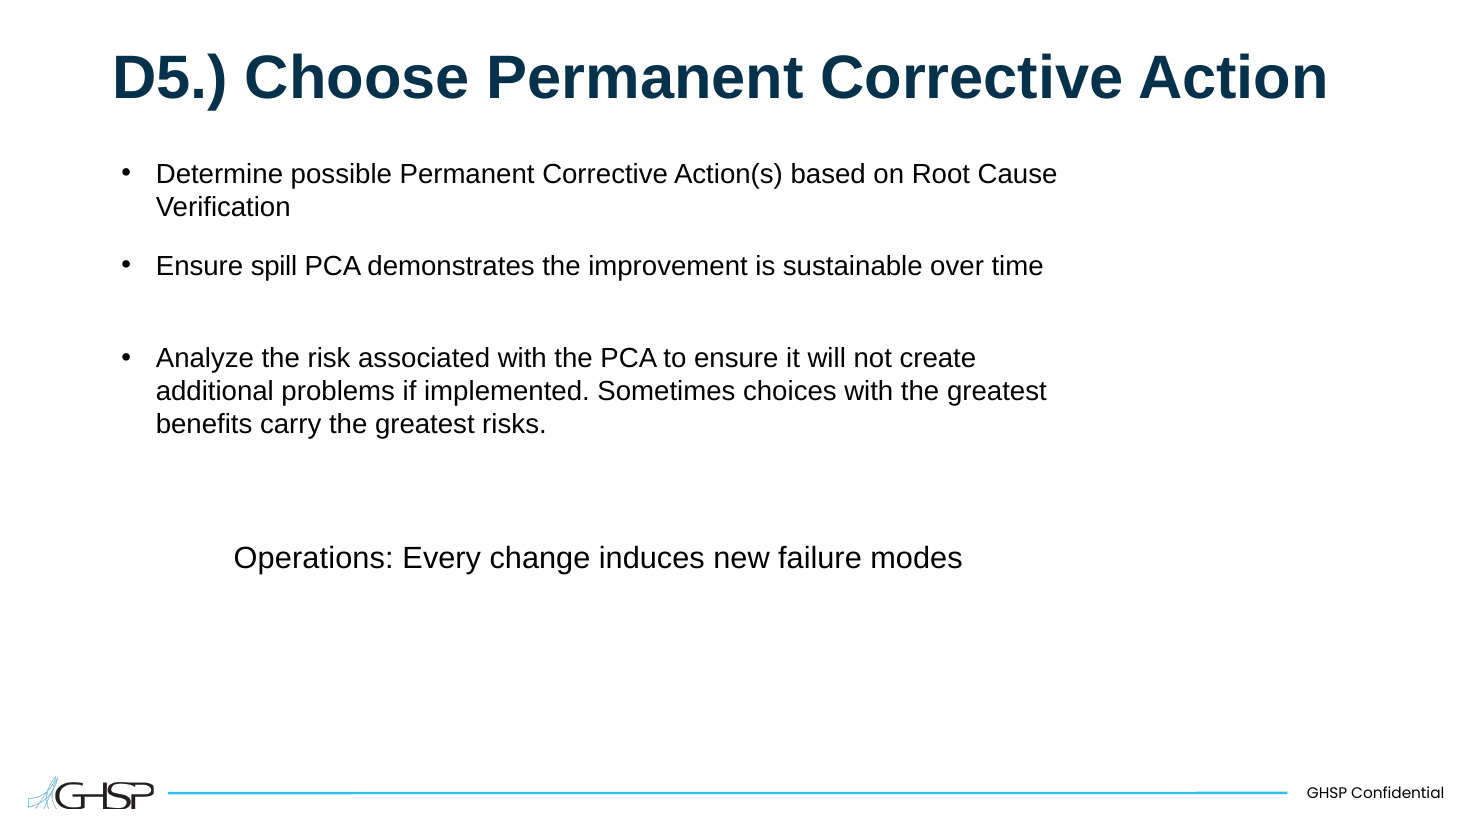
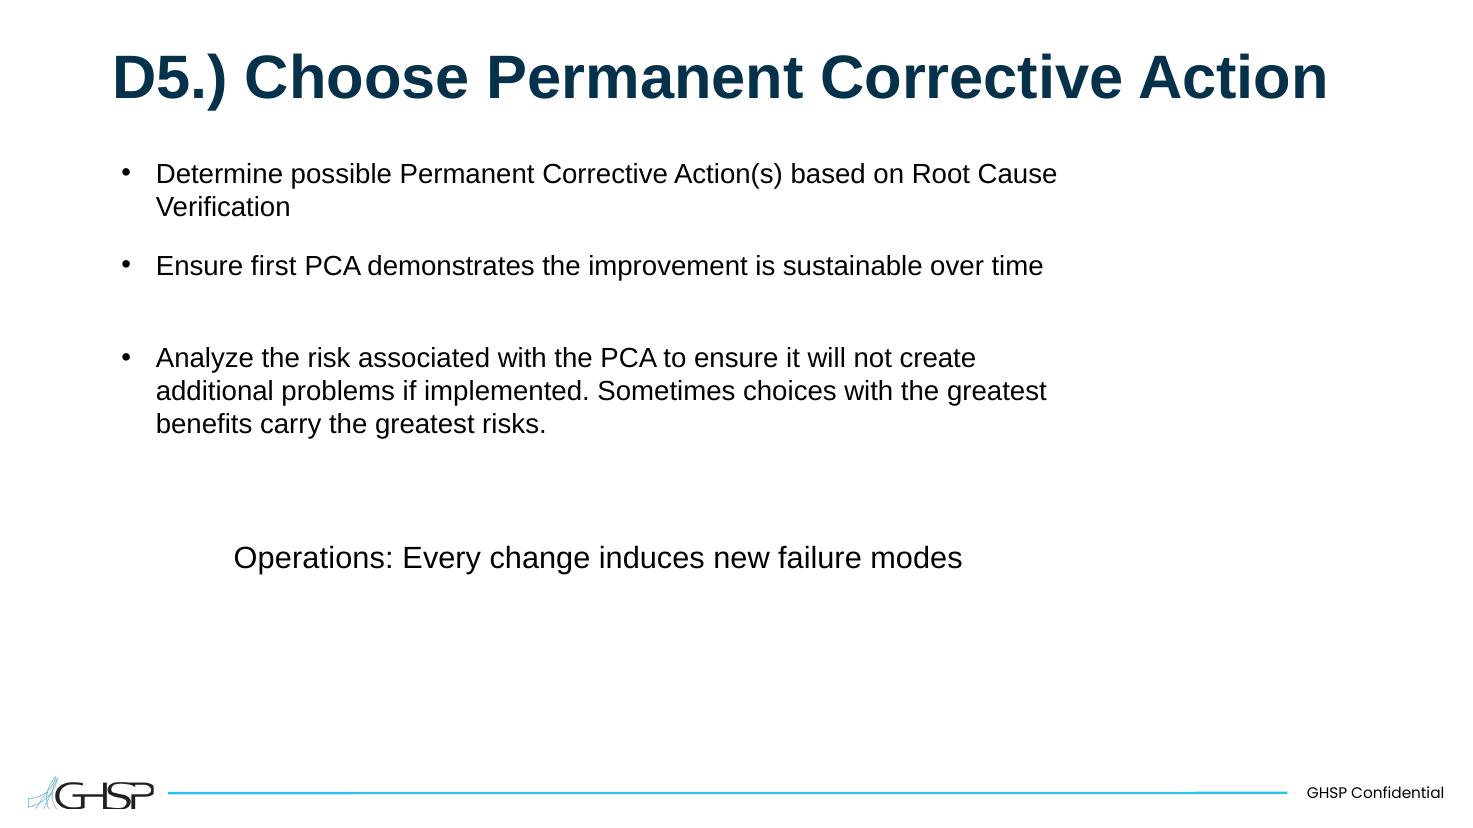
spill: spill -> first
